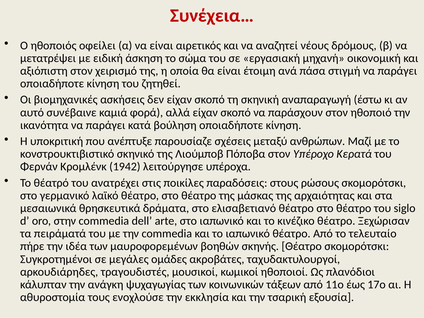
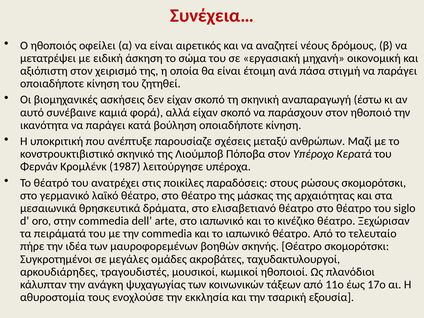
1942: 1942 -> 1987
